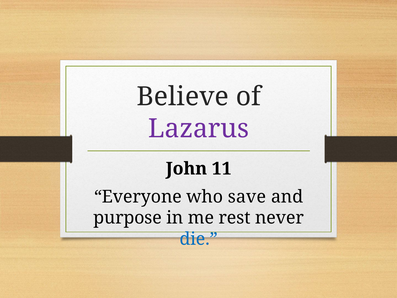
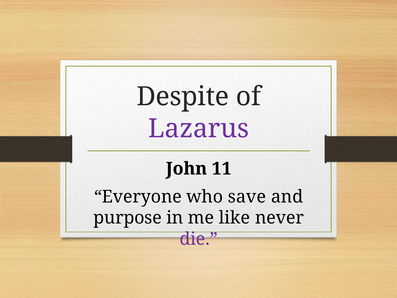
Believe: Believe -> Despite
rest: rest -> like
die colour: blue -> purple
